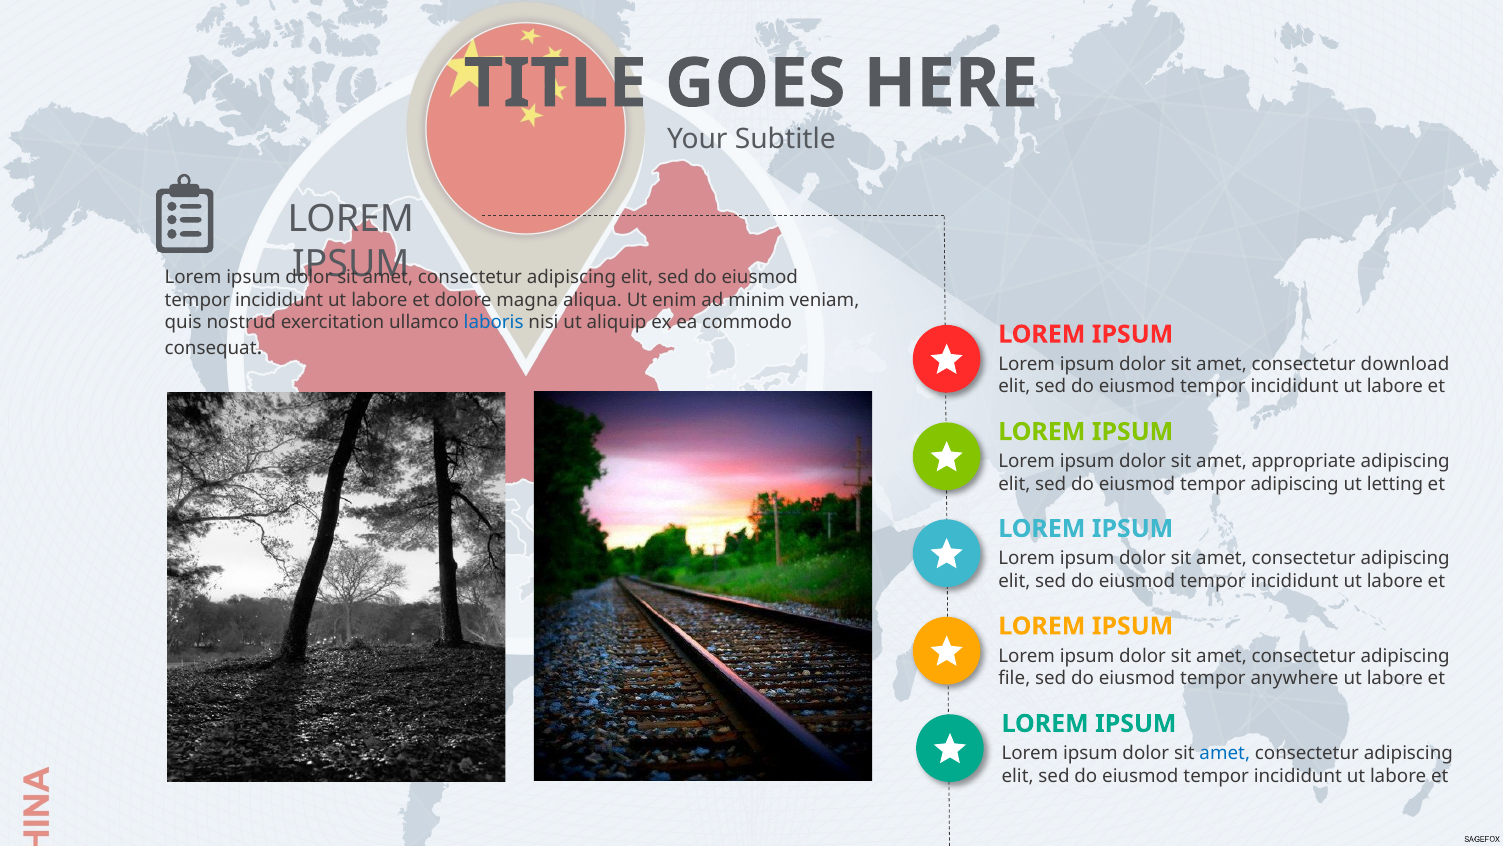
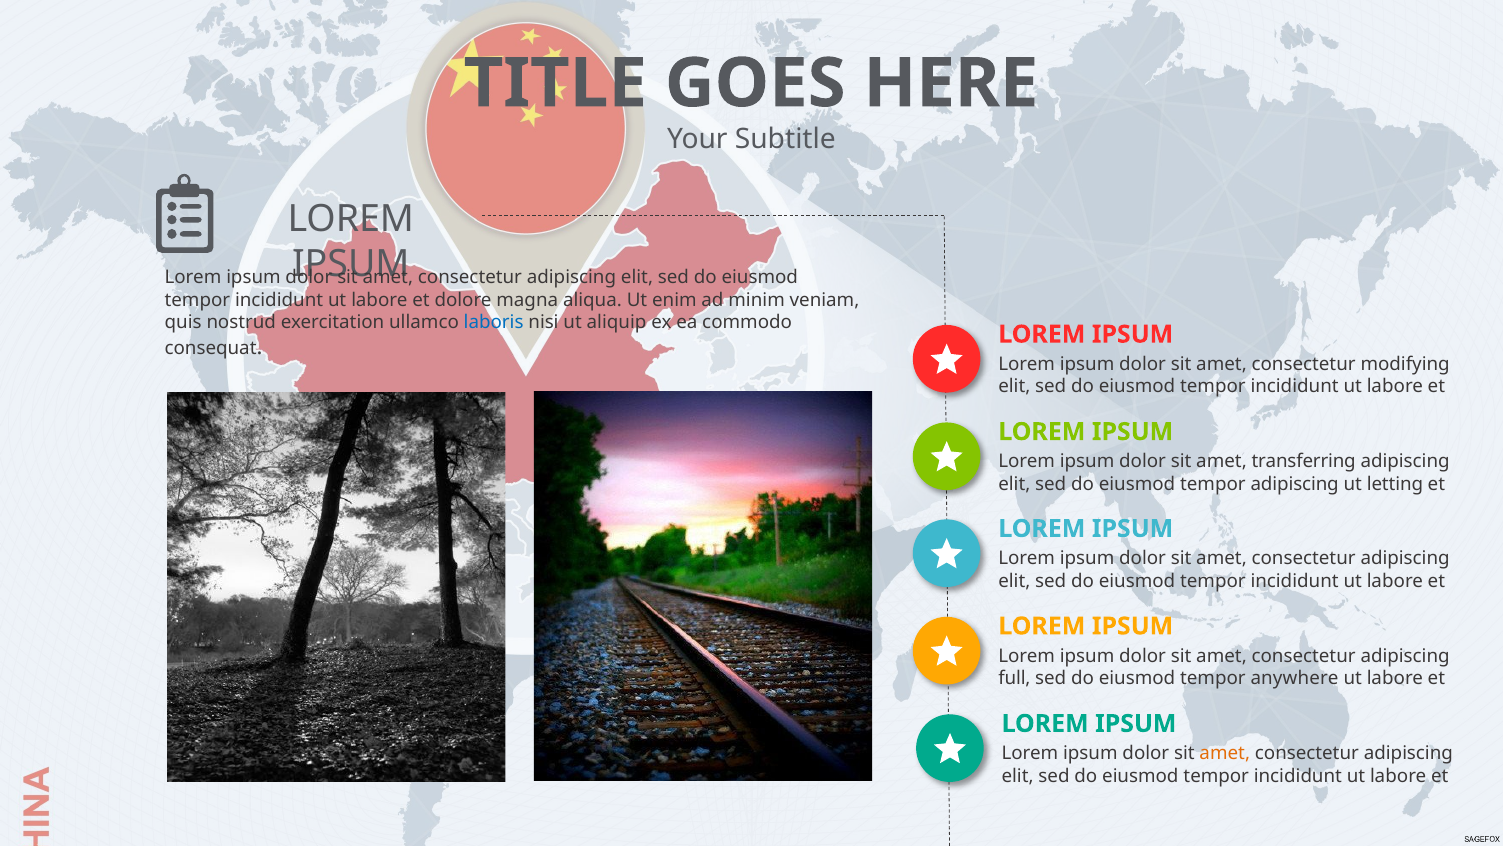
download: download -> modifying
appropriate: appropriate -> transferring
file: file -> full
amet at (1225, 753) colour: blue -> orange
